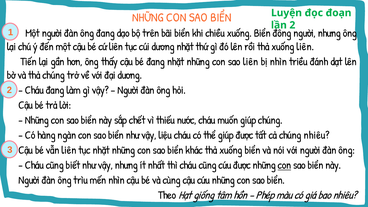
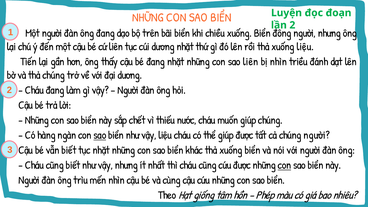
xuống liên: liên -> liệu
sao at (100, 135) underline: none -> present
chúng nhiêu: nhiêu -> người
vẫn liên: liên -> biết
